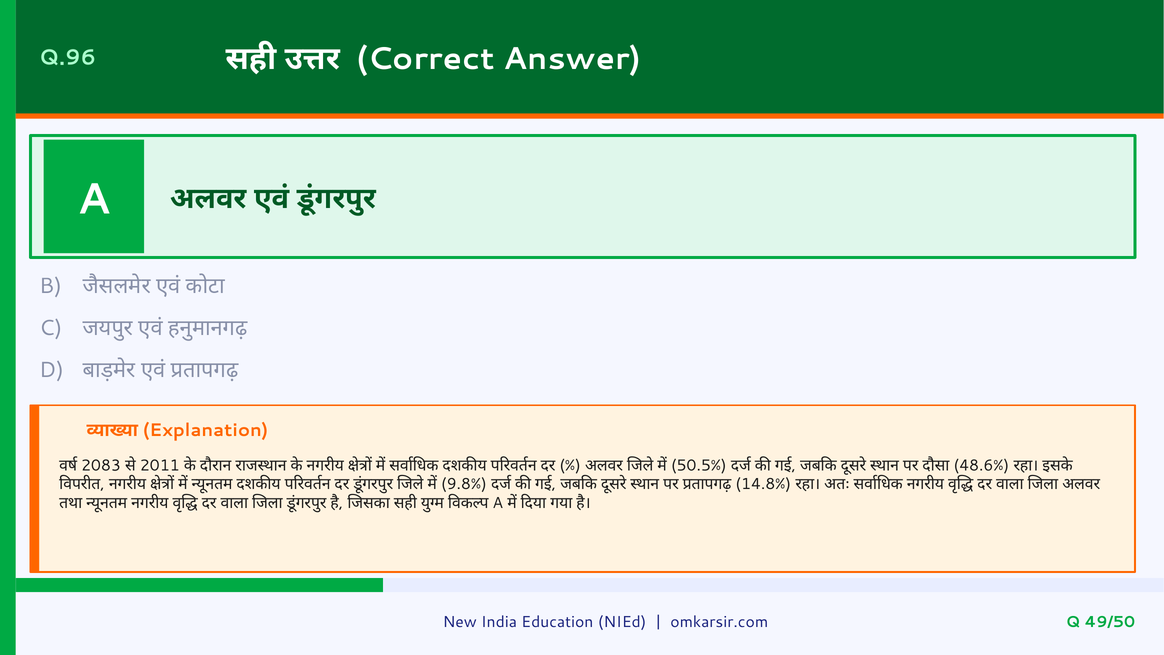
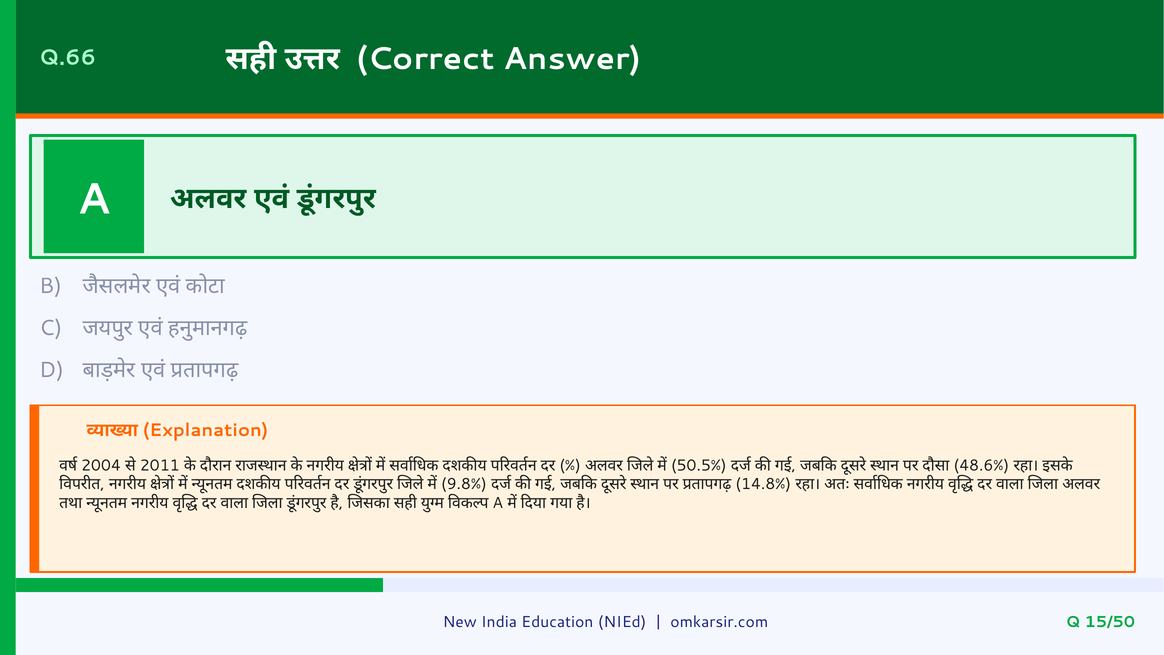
Q.96: Q.96 -> Q.66
2083: 2083 -> 2004
49/50: 49/50 -> 15/50
